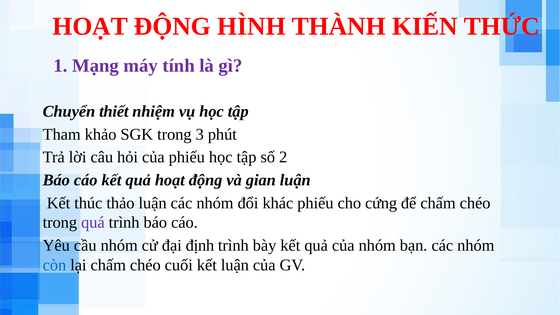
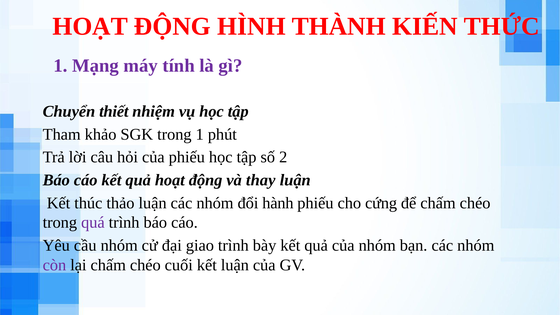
trong 3: 3 -> 1
gian: gian -> thay
khác: khác -> hành
định: định -> giao
còn colour: blue -> purple
